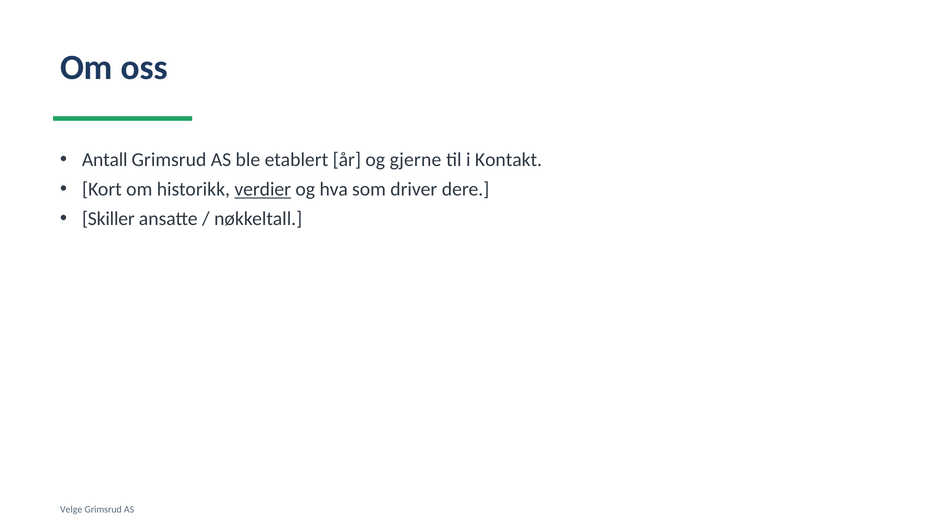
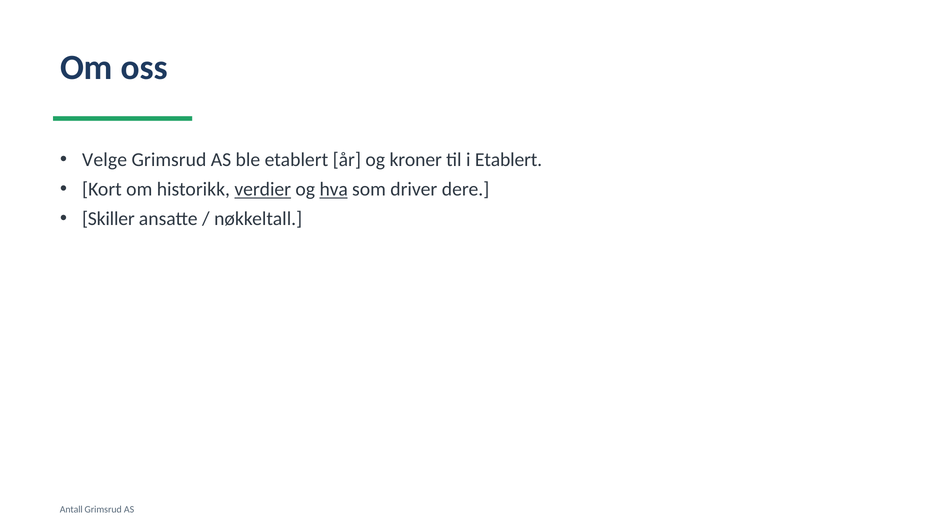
Antall: Antall -> Velge
gjerne: gjerne -> kroner
i Kontakt: Kontakt -> Etablert
hva underline: none -> present
Velge: Velge -> Antall
